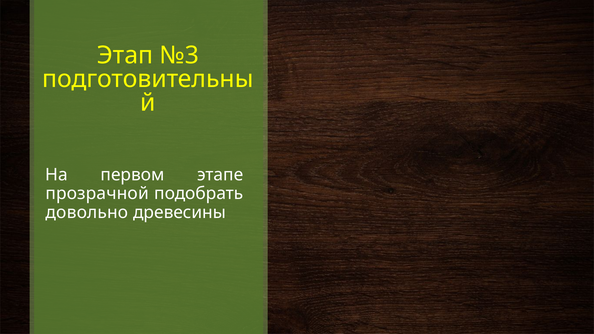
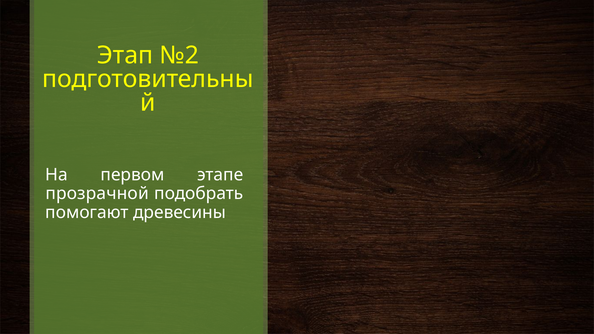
№3: №3 -> №2
довольно: довольно -> помогают
